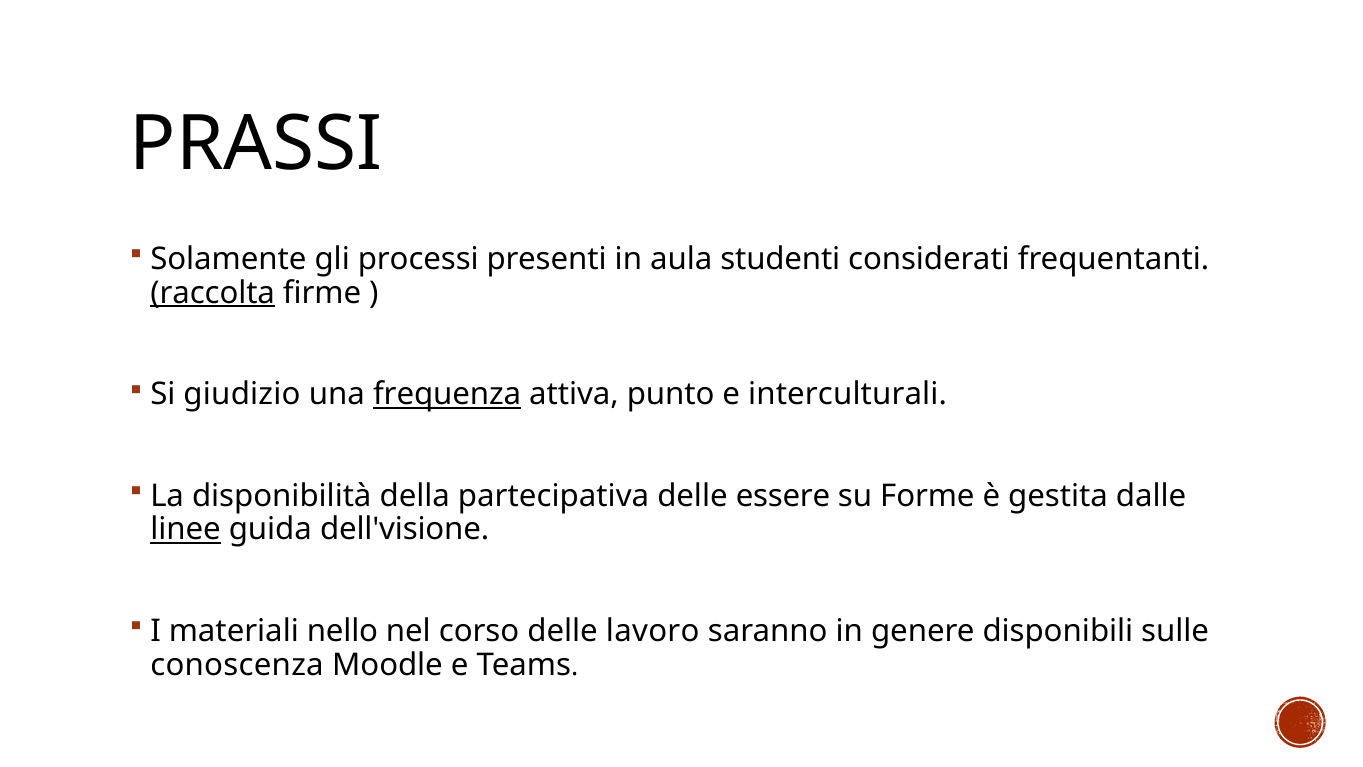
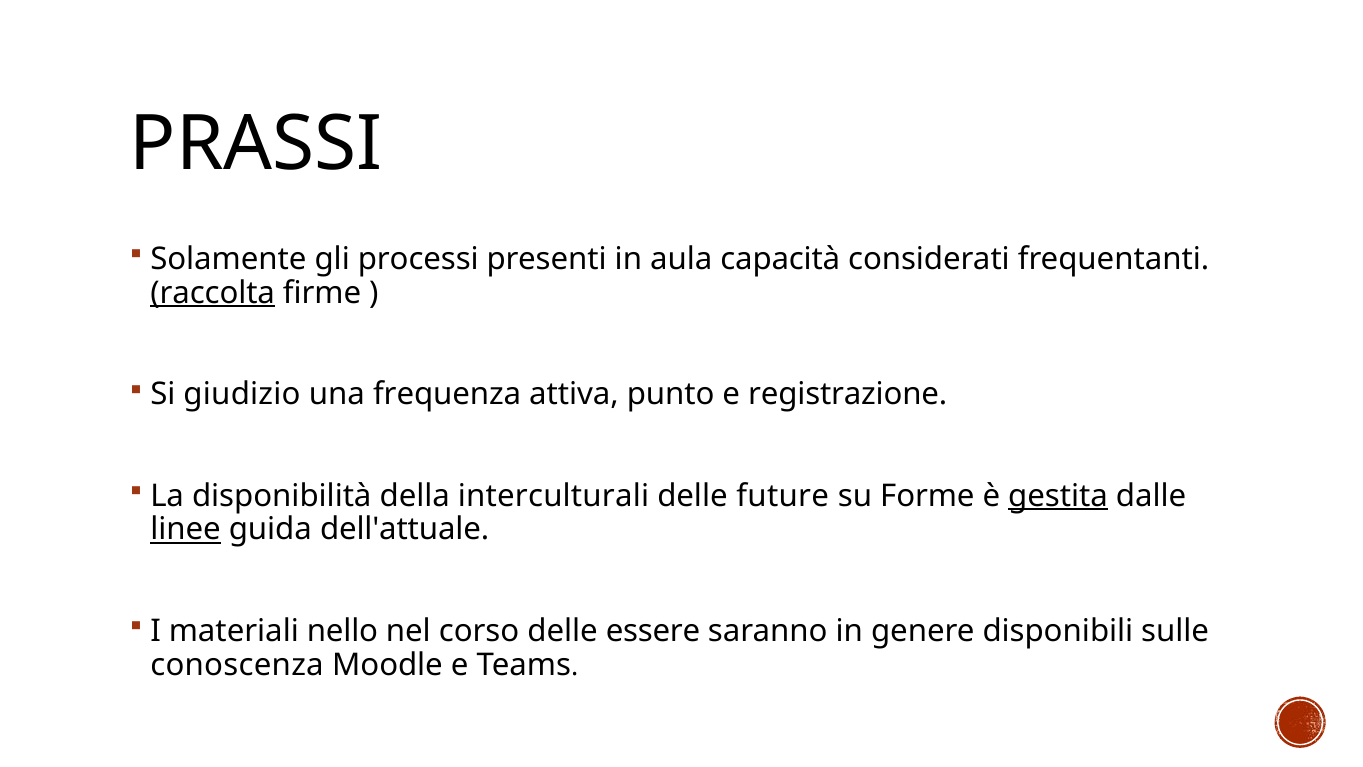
studenti: studenti -> capacità
frequenza underline: present -> none
interculturali: interculturali -> registrazione
partecipativa: partecipativa -> interculturali
essere: essere -> future
gestita underline: none -> present
dell'visione: dell'visione -> dell'attuale
lavoro: lavoro -> essere
